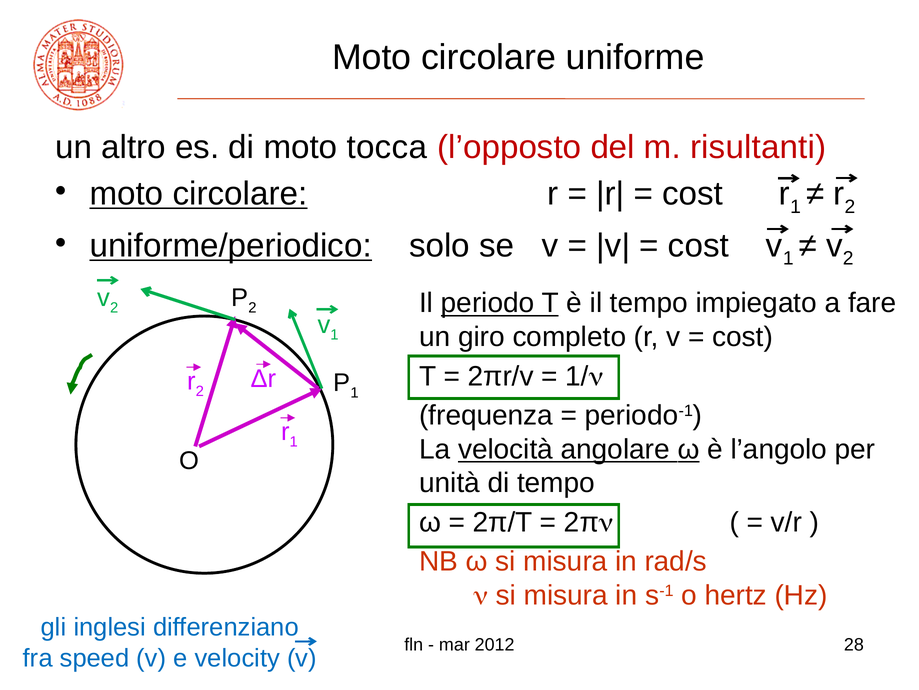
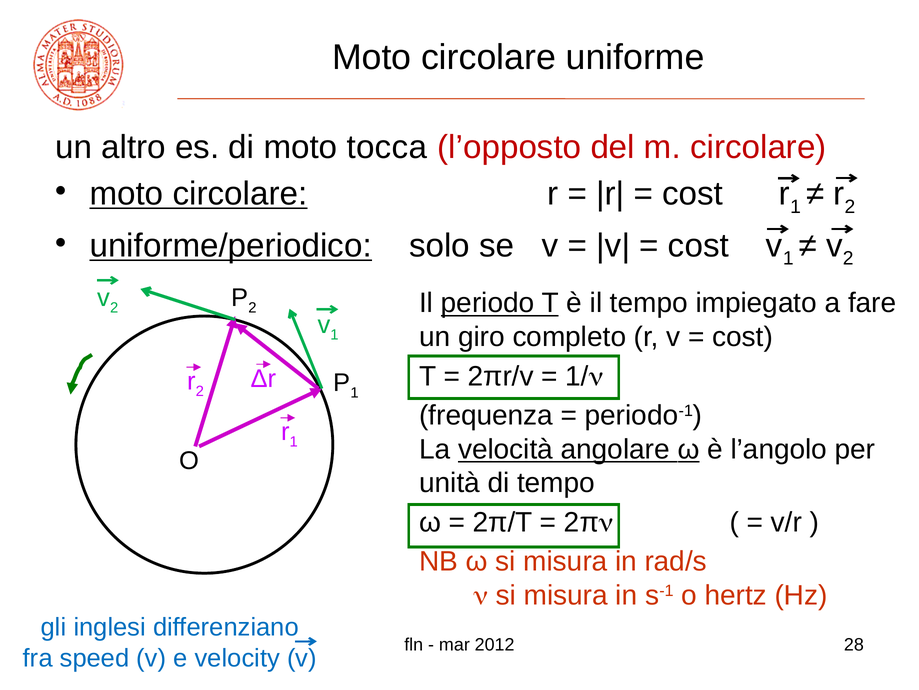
m risultanti: risultanti -> circolare
